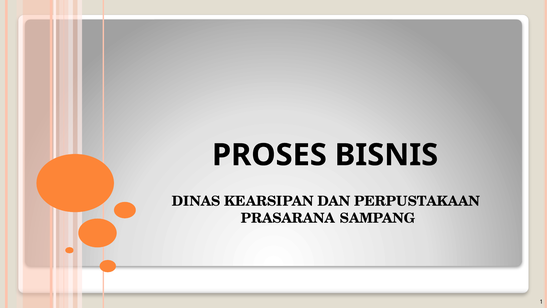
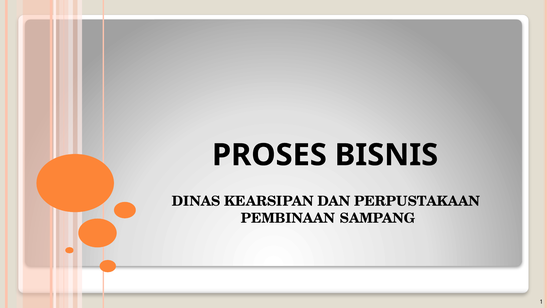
PRASARANA: PRASARANA -> PEMBINAAN
